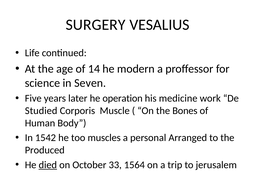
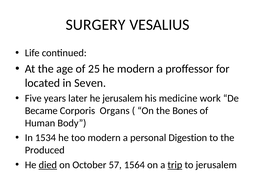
14: 14 -> 25
science: science -> located
he operation: operation -> jerusalem
Studied: Studied -> Became
Muscle: Muscle -> Organs
1542: 1542 -> 1534
too muscles: muscles -> modern
Arranged: Arranged -> Digestion
33: 33 -> 57
trip underline: none -> present
